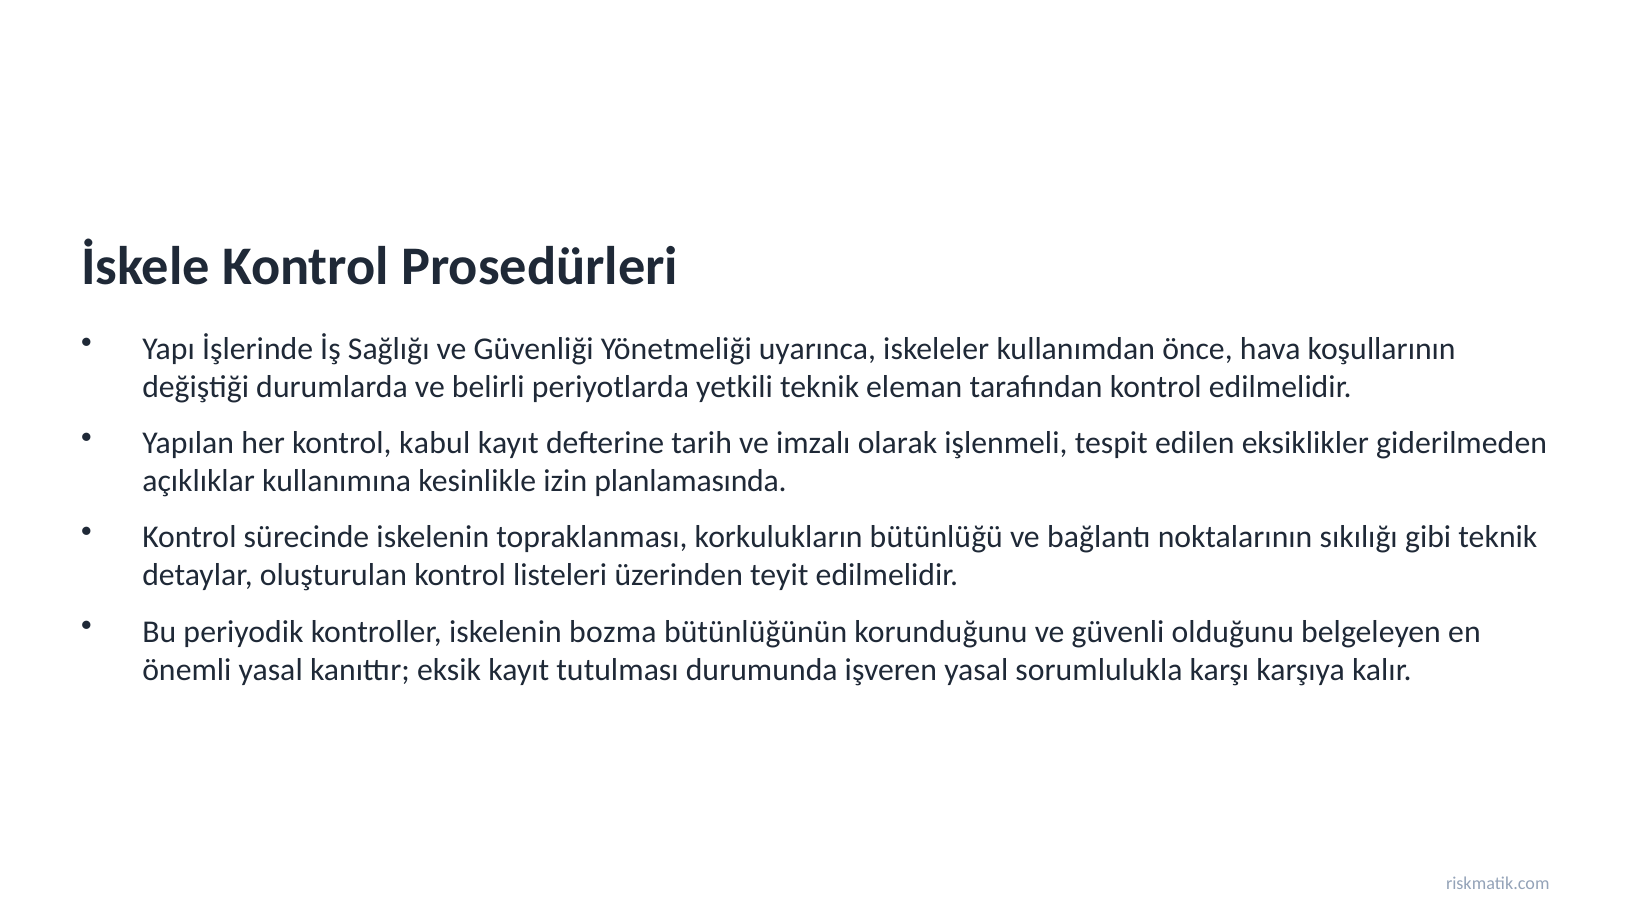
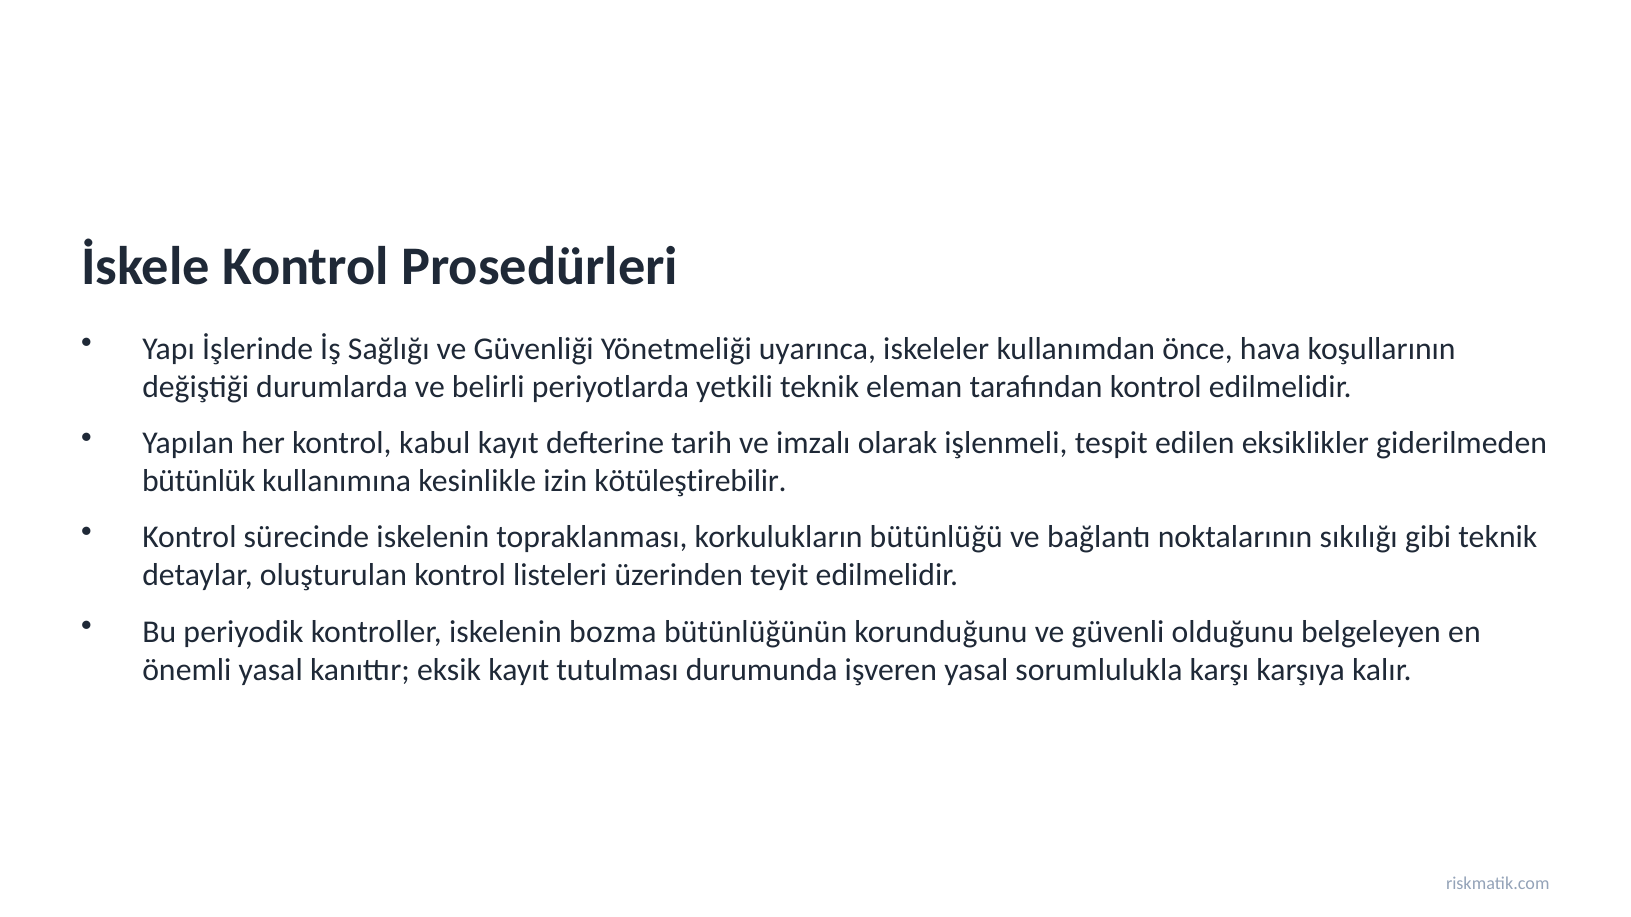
açıklıklar: açıklıklar -> bütünlük
planlamasında: planlamasında -> kötüleştirebilir
